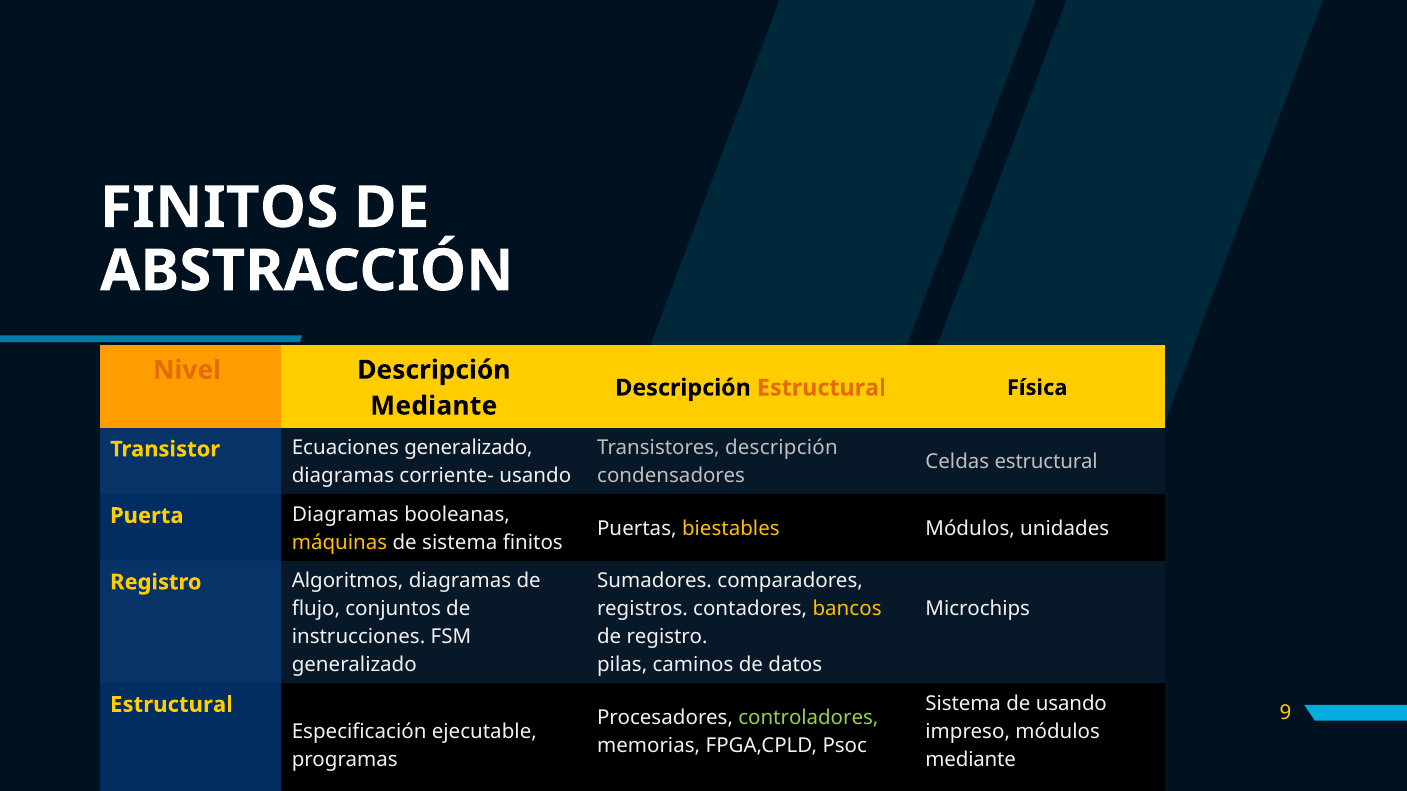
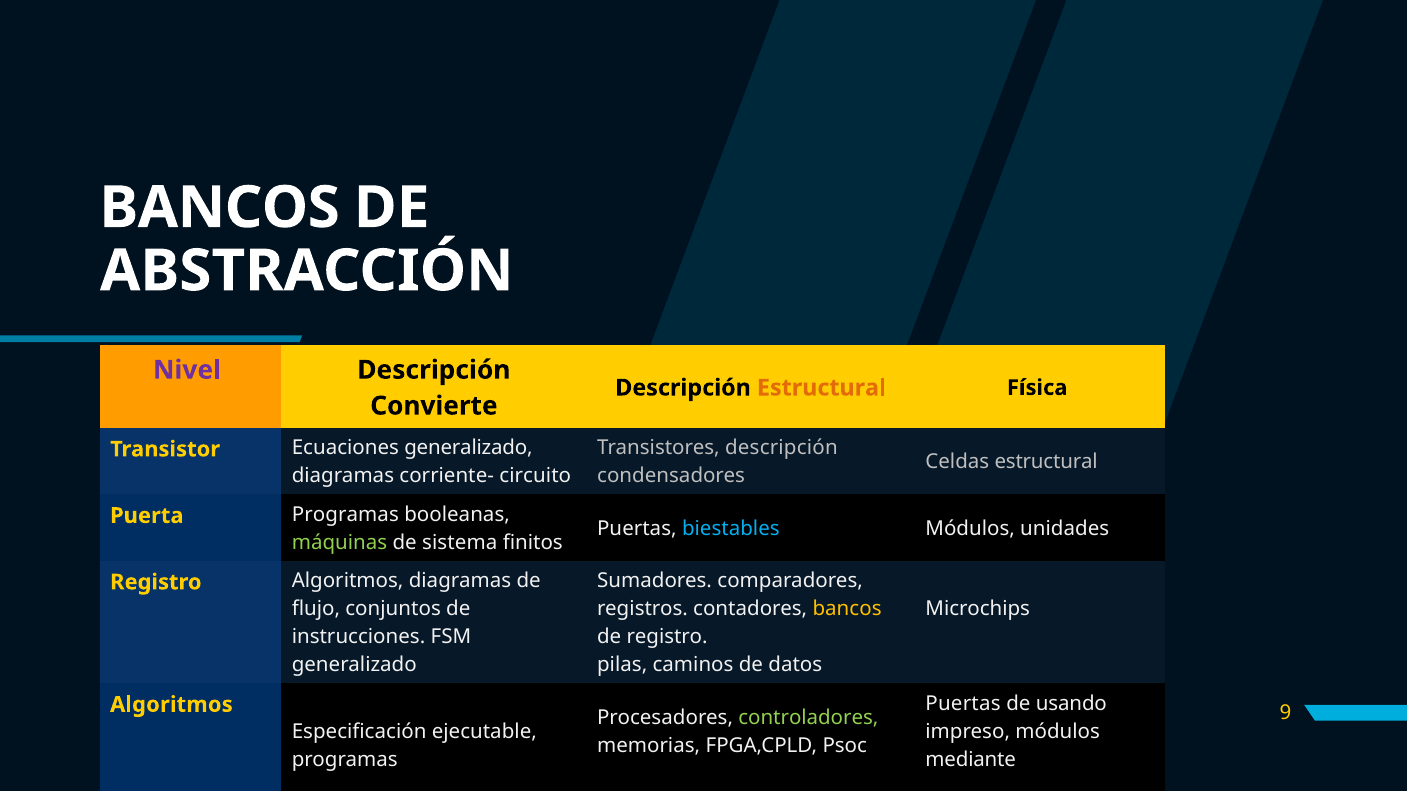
FINITOS at (219, 208): FINITOS -> BANCOS
Nivel colour: orange -> purple
Mediante at (434, 406): Mediante -> Convierte
corriente- usando: usando -> circuito
Puerta Diagramas: Diagramas -> Programas
biestables colour: yellow -> light blue
máquinas colour: yellow -> light green
Sistema at (963, 704): Sistema -> Puertas
Estructural at (171, 705): Estructural -> Algoritmos
